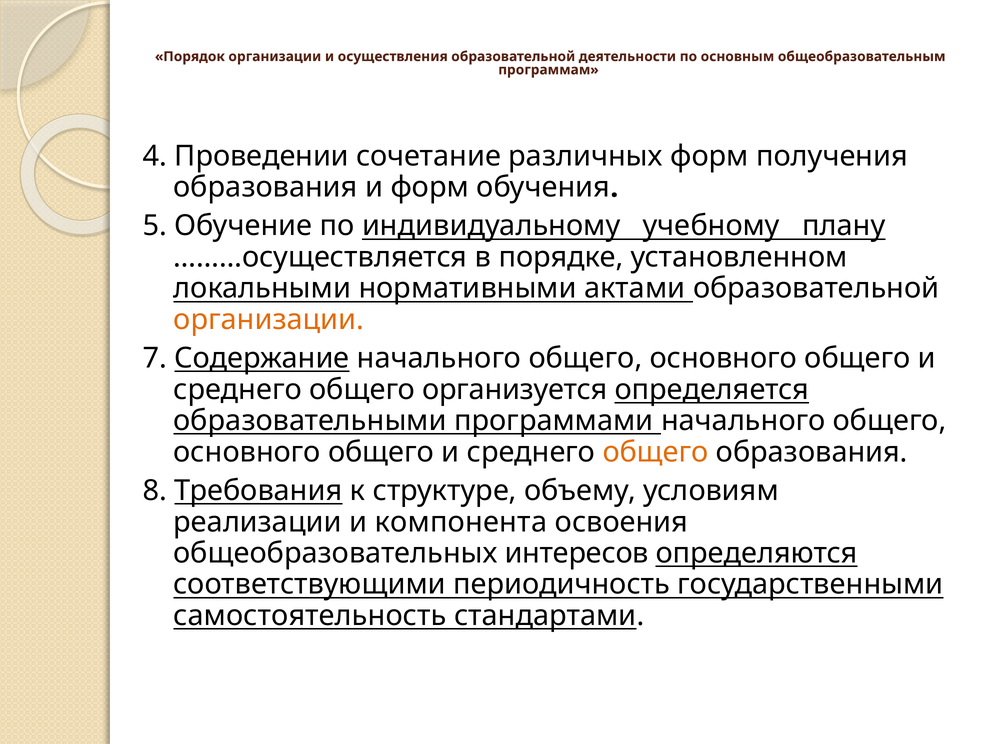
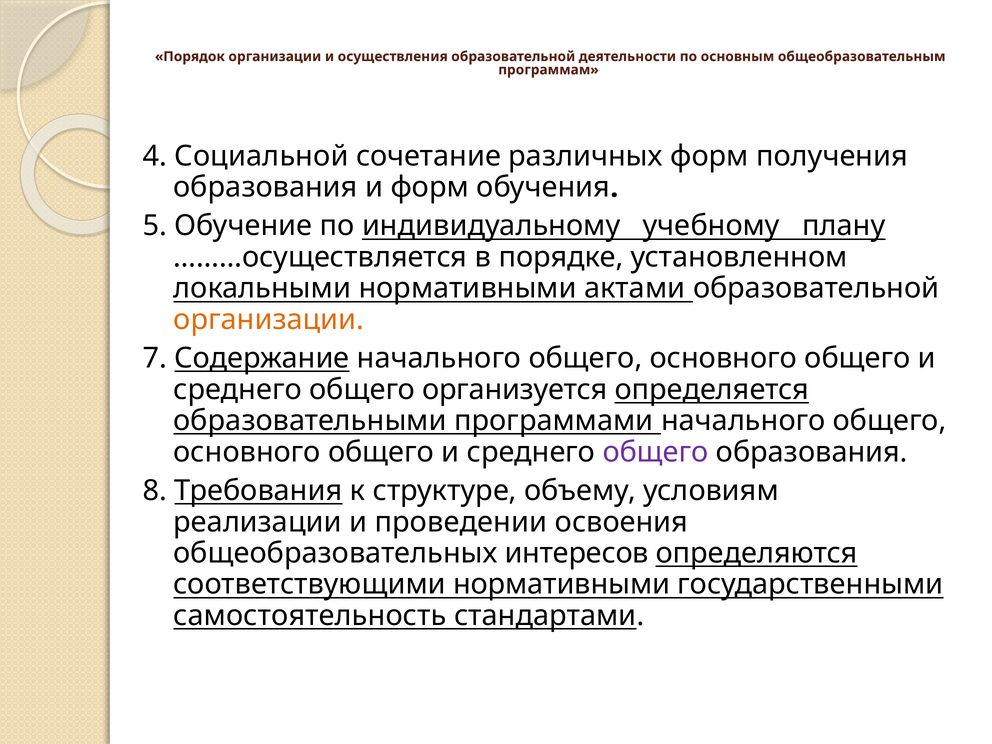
Проведении: Проведении -> Социальной
общего at (656, 452) colour: orange -> purple
компонента: компонента -> проведении
соответствующими периодичность: периодичность -> нормативными
